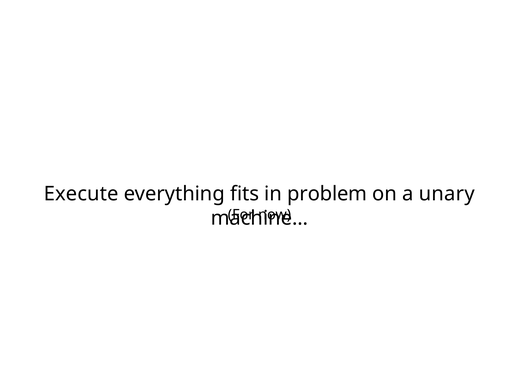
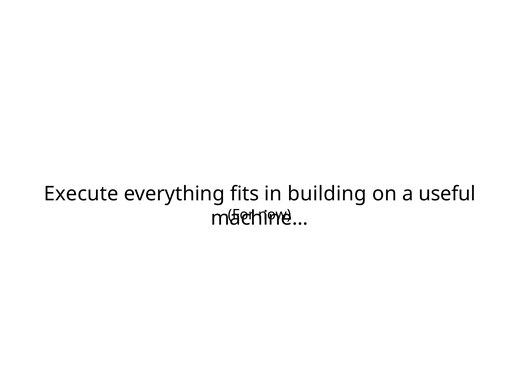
problem: problem -> building
unary: unary -> useful
